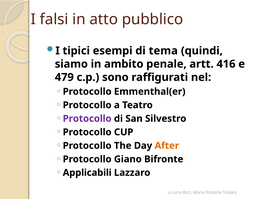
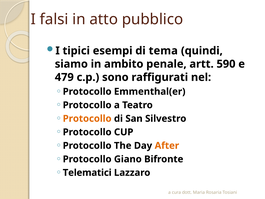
416: 416 -> 590
Protocollo at (87, 118) colour: purple -> orange
Applicabili: Applicabili -> Telematici
